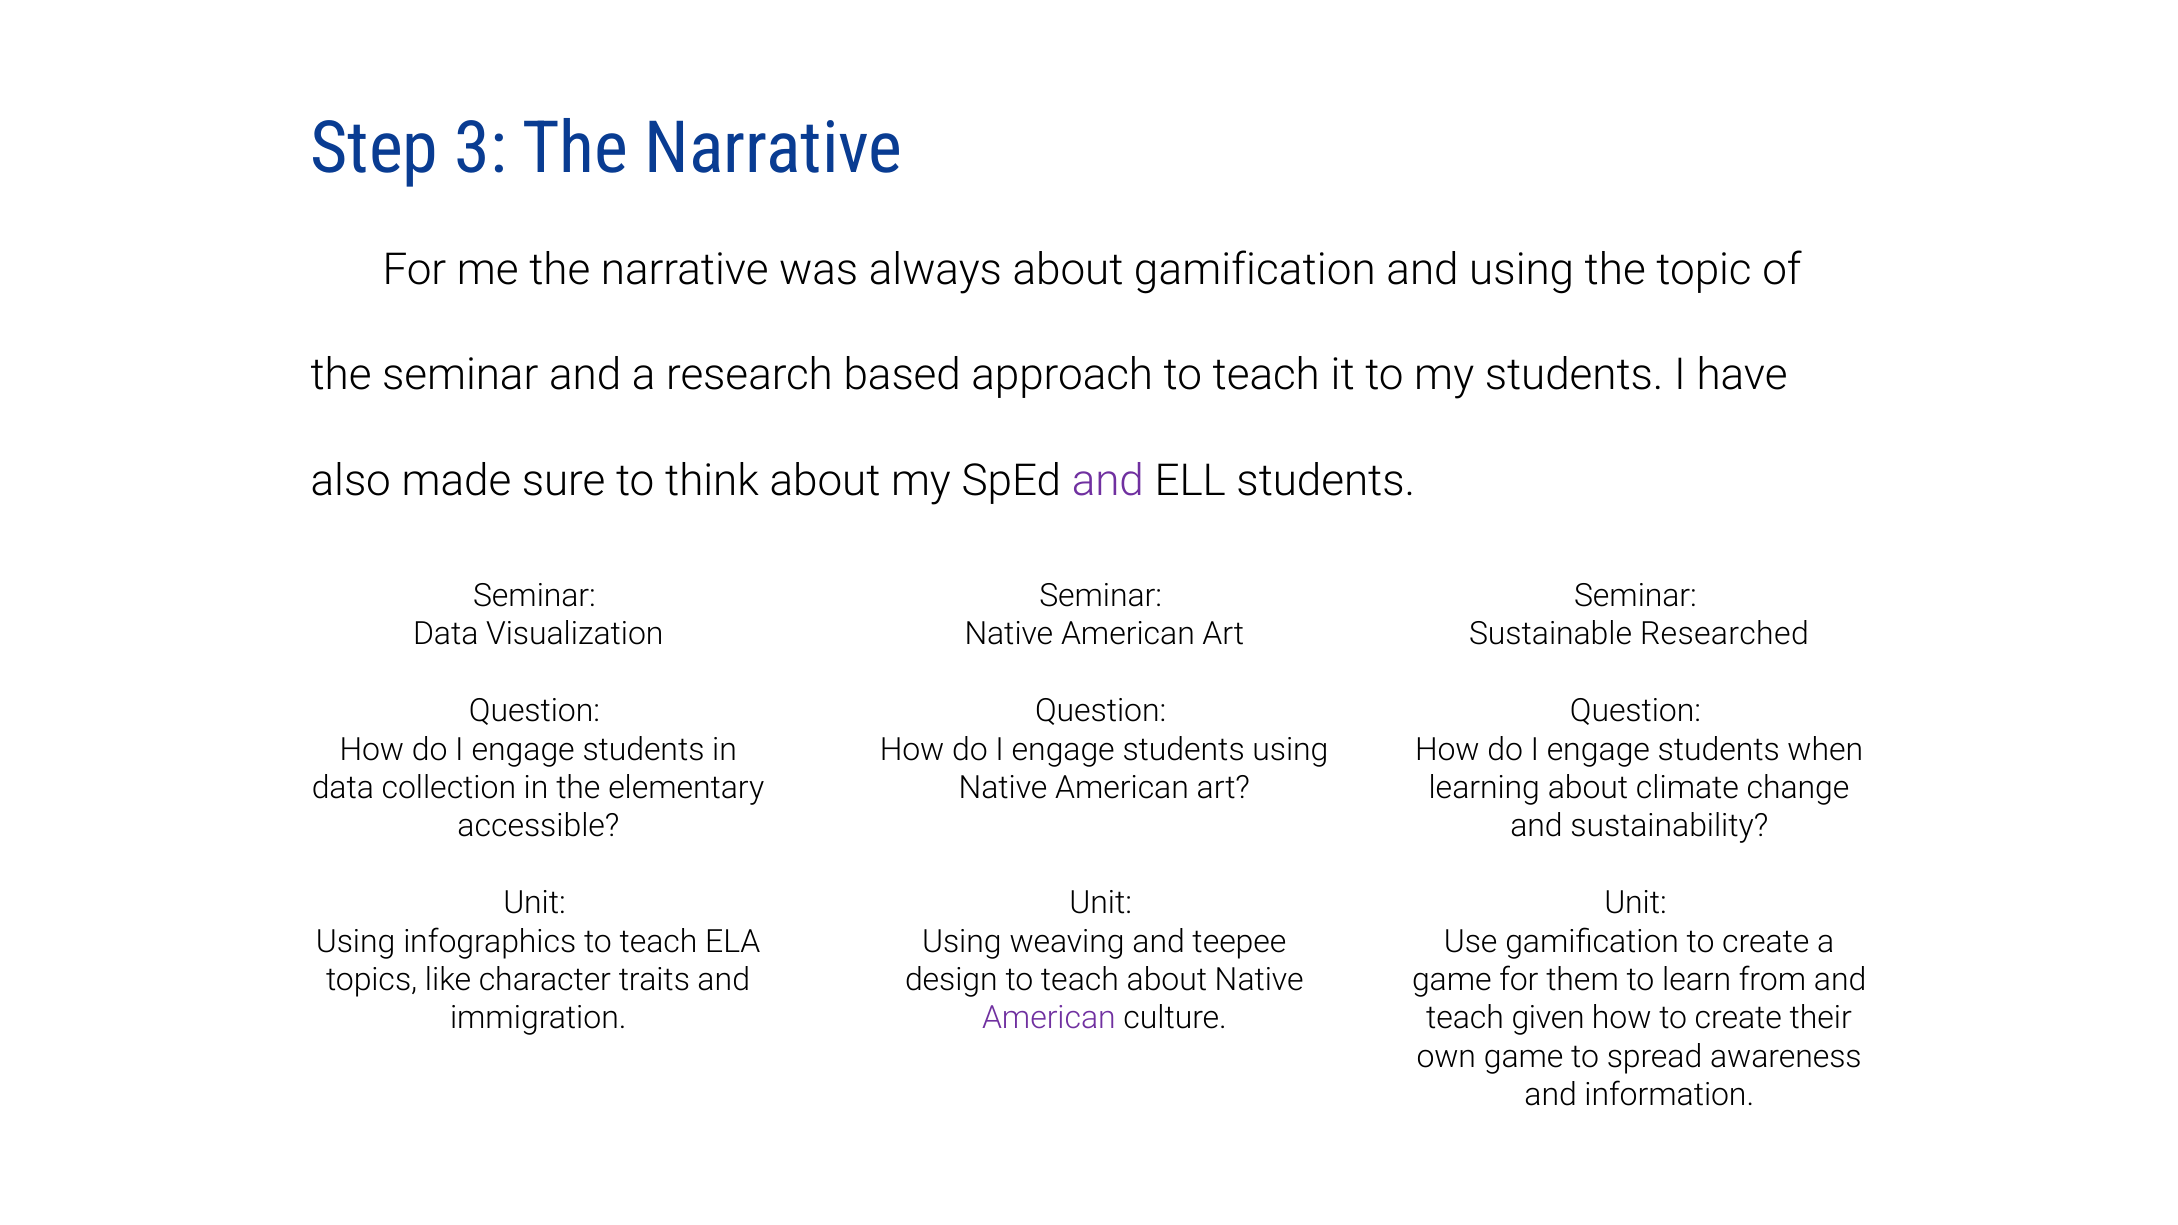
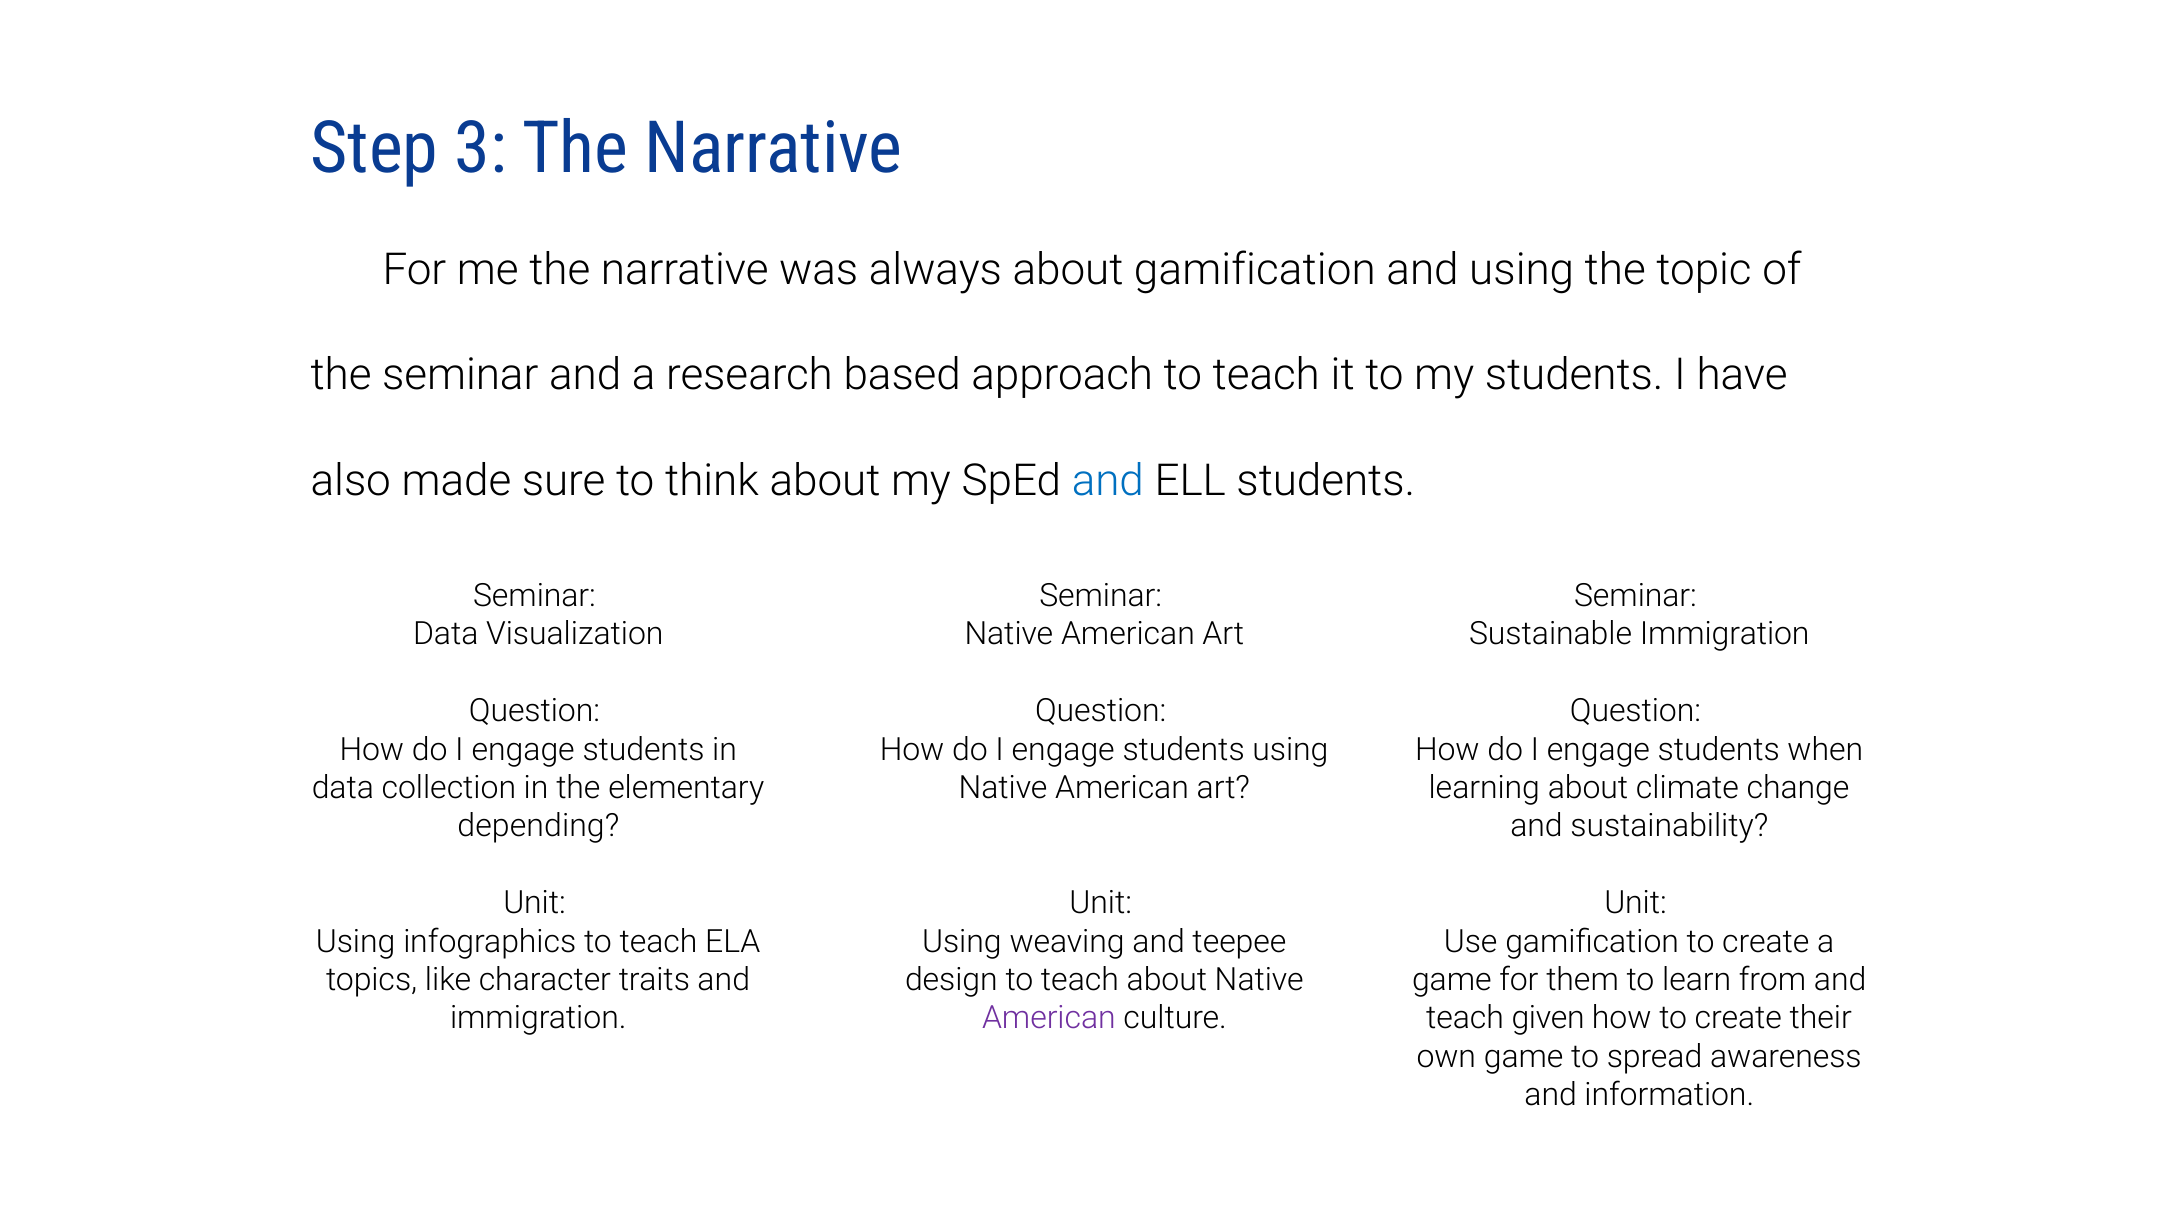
and at (1108, 481) colour: purple -> blue
Sustainable Researched: Researched -> Immigration
accessible: accessible -> depending
